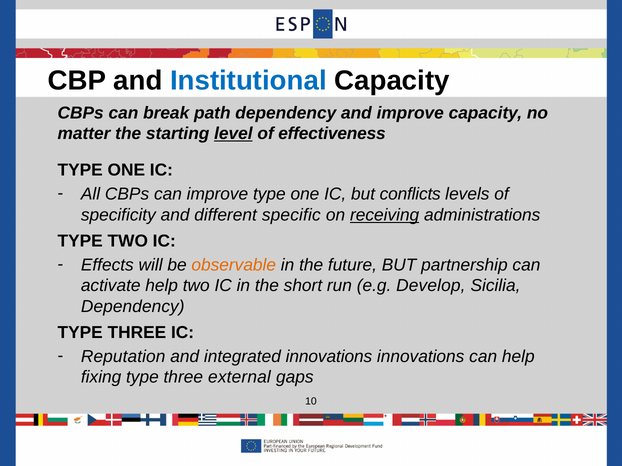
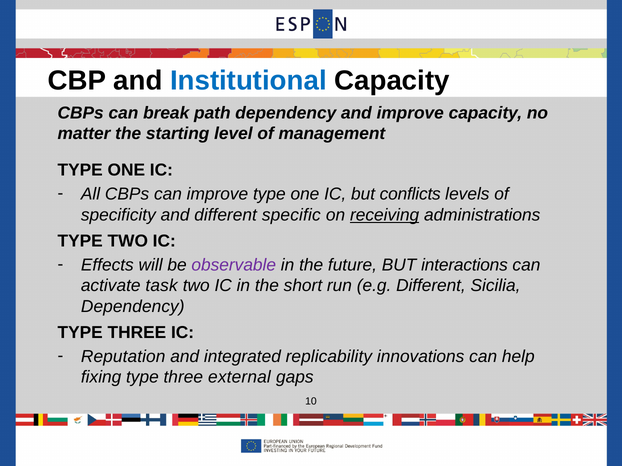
level underline: present -> none
effectiveness: effectiveness -> management
observable colour: orange -> purple
partnership: partnership -> interactions
activate help: help -> task
e.g Develop: Develop -> Different
integrated innovations: innovations -> replicability
